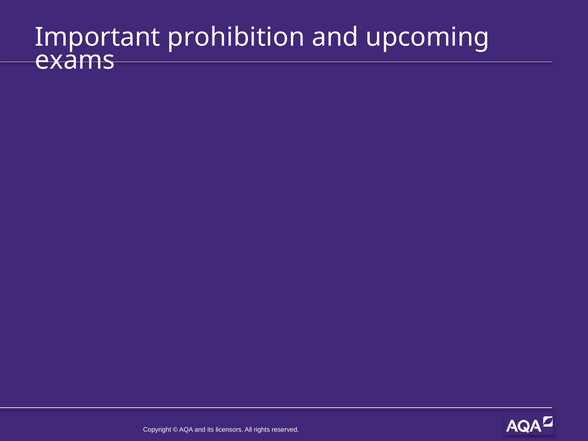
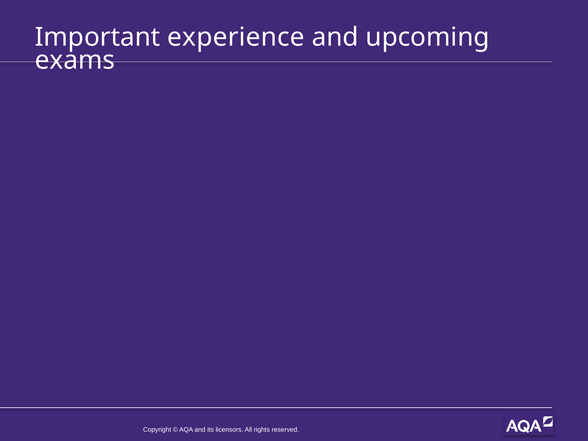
prohibition: prohibition -> experience
